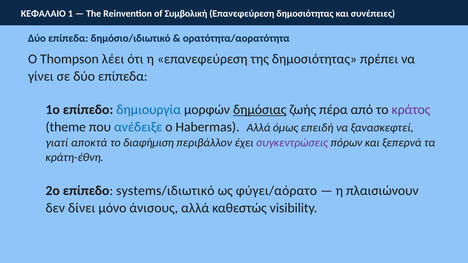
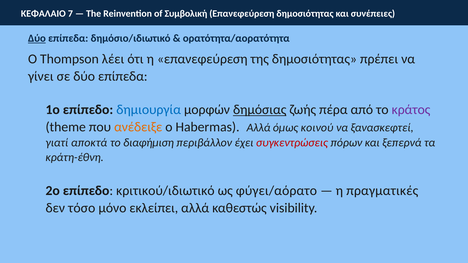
1: 1 -> 7
Δύο at (37, 38) underline: none -> present
ανέδειξε colour: blue -> orange
επειδή: επειδή -> κοινού
συγκεντρώσεις colour: purple -> red
systems/ιδιωτικό: systems/ιδιωτικό -> κριτικού/ιδιωτικό
πλαισιώνουν: πλαισιώνουν -> πραγματικές
δίνει: δίνει -> τόσο
άνισους: άνισους -> εκλείπει
